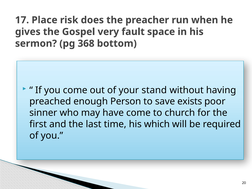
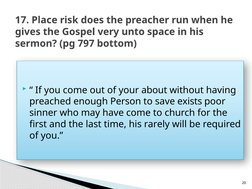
fault: fault -> unto
368: 368 -> 797
stand: stand -> about
which: which -> rarely
